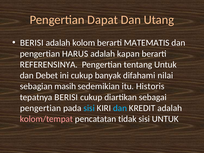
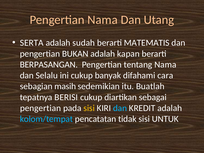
Pengertian Dapat: Dapat -> Nama
BERISI at (32, 43): BERISI -> SERTA
kolom: kolom -> sudah
HARUS: HARUS -> BUKAN
REFERENSINYA: REFERENSINYA -> BERPASANGAN
tentang Untuk: Untuk -> Nama
Debet: Debet -> Selalu
nilai: nilai -> cara
Historis: Historis -> Buatlah
sisi at (89, 108) colour: light blue -> yellow
kolom/tempat colour: pink -> light blue
